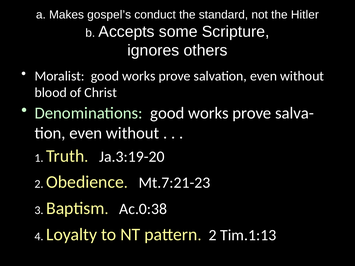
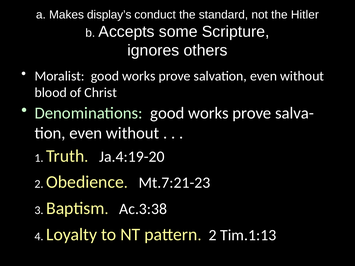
gospel’s: gospel’s -> display’s
Ja.3:19-20: Ja.3:19-20 -> Ja.4:19-20
Ac.0:38: Ac.0:38 -> Ac.3:38
